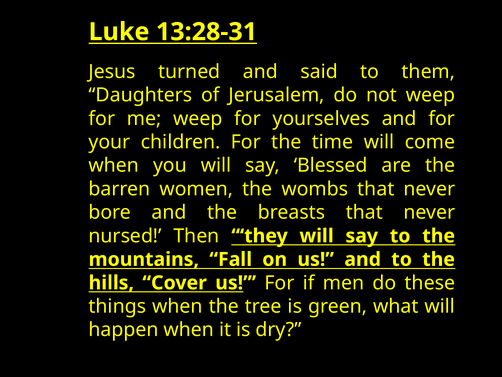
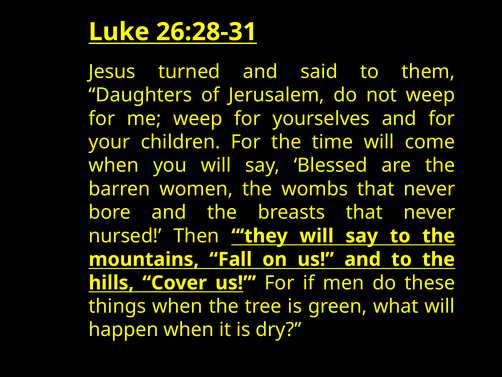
13:28-31: 13:28-31 -> 26:28-31
